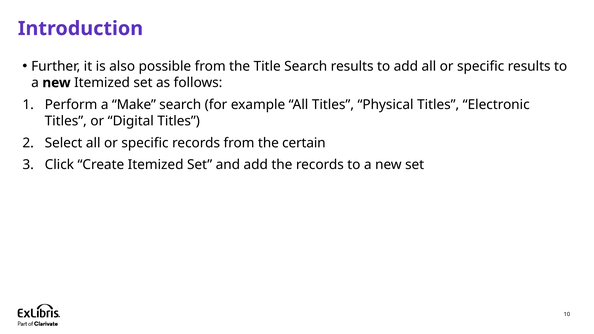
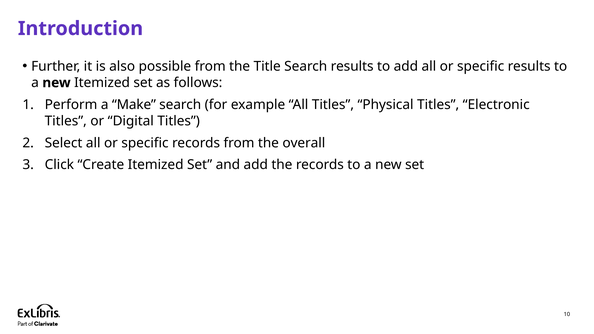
certain: certain -> overall
